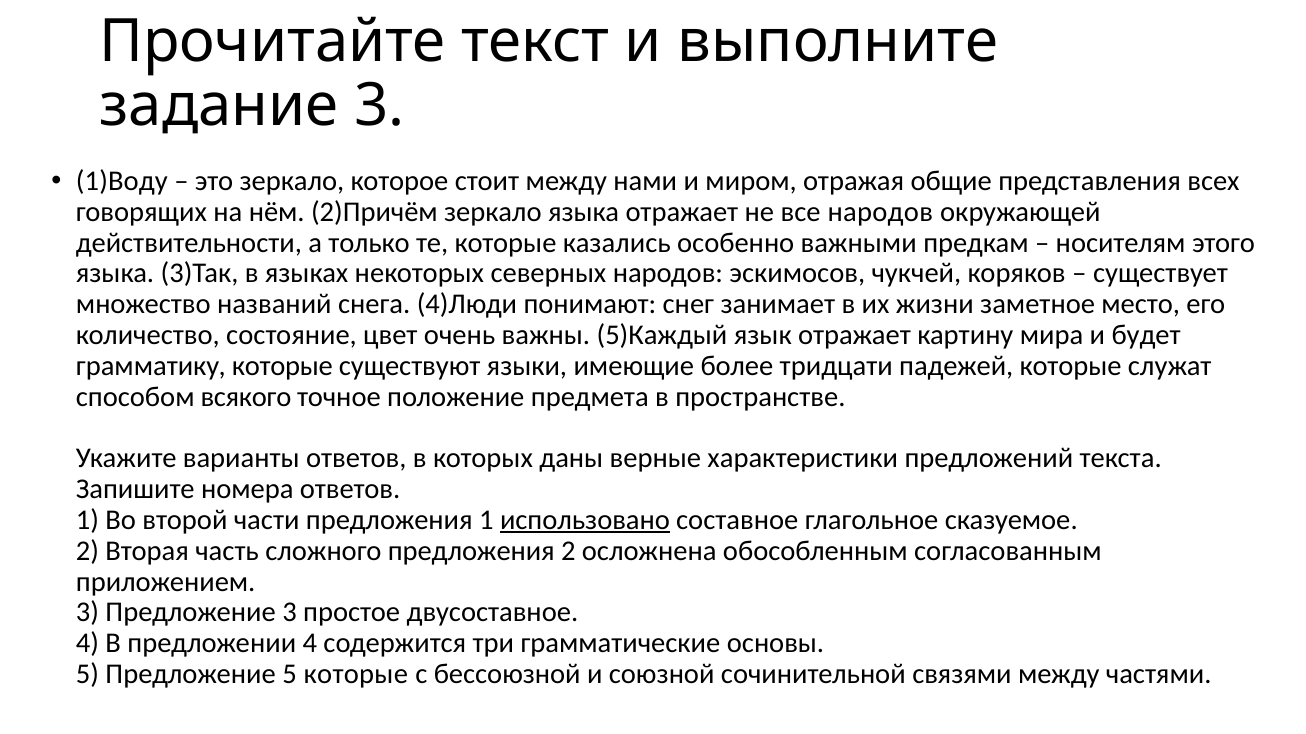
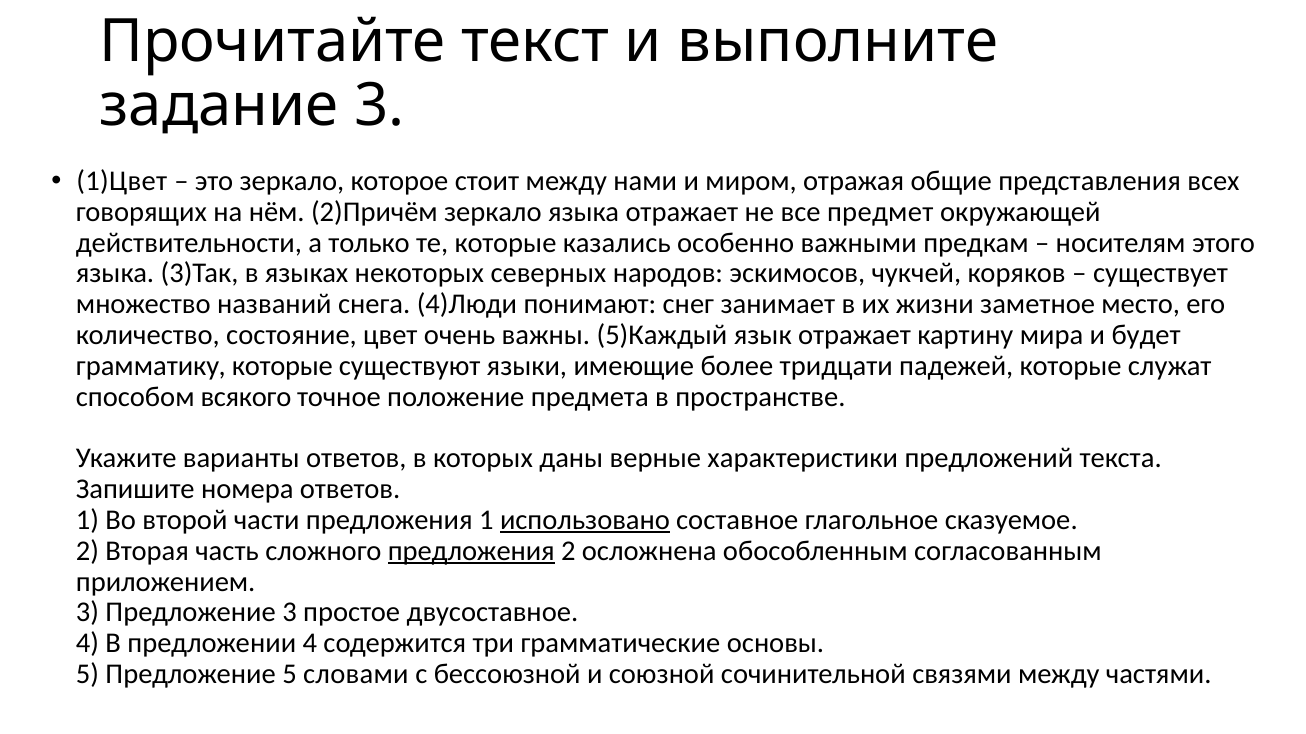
1)Воду: 1)Воду -> 1)Цвет
все народов: народов -> предмет
предложения at (471, 551) underline: none -> present
5 которые: которые -> словами
